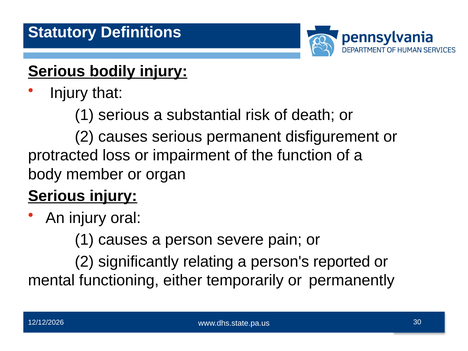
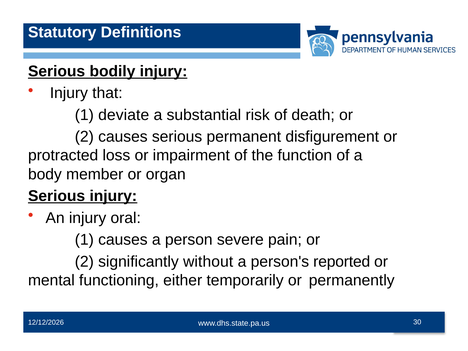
1 serious: serious -> deviate
relating: relating -> without
